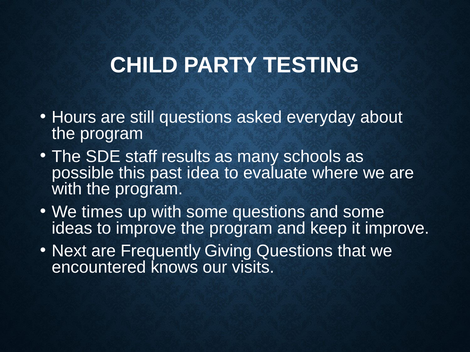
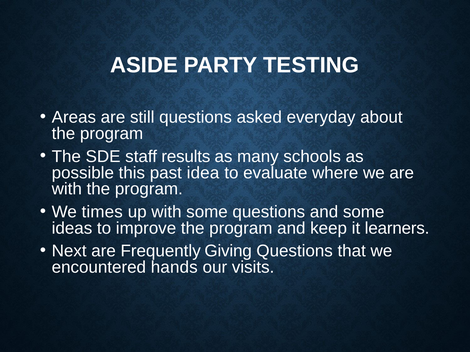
CHILD: CHILD -> ASIDE
Hours: Hours -> Areas
it improve: improve -> learners
knows: knows -> hands
